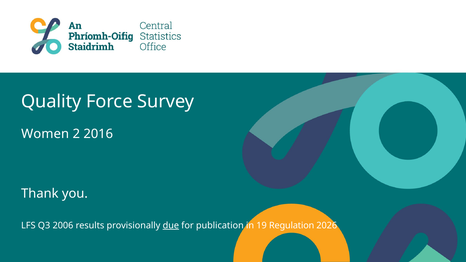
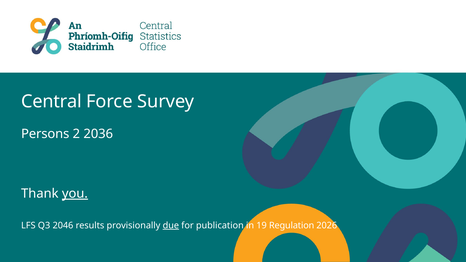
Quality: Quality -> Central
Women: Women -> Persons
2016: 2016 -> 2036
you underline: none -> present
2006: 2006 -> 2046
